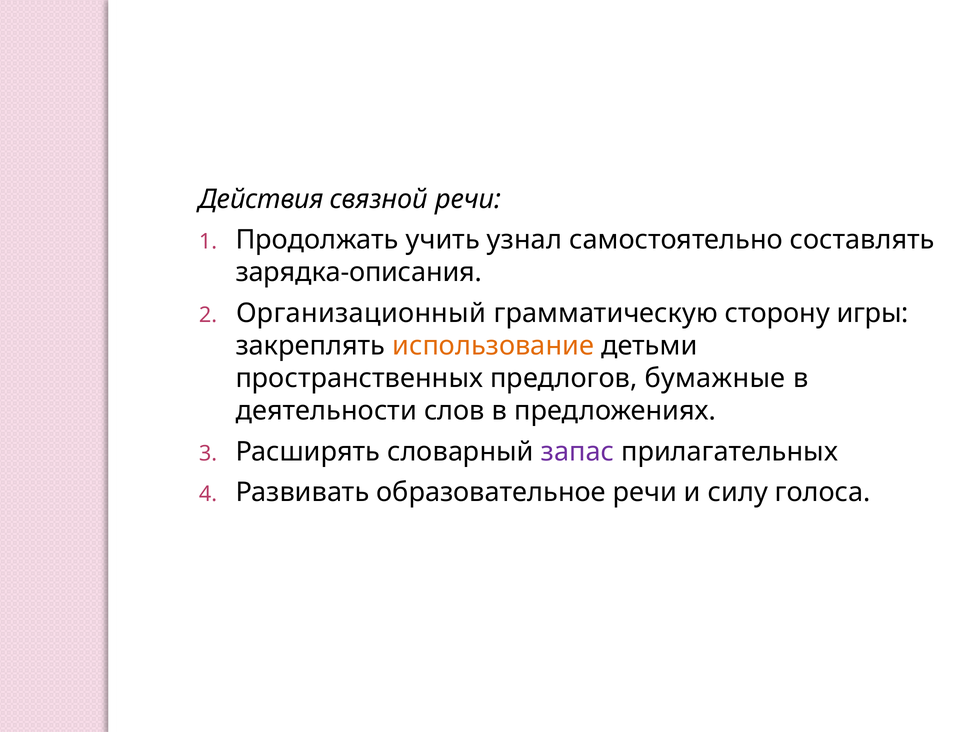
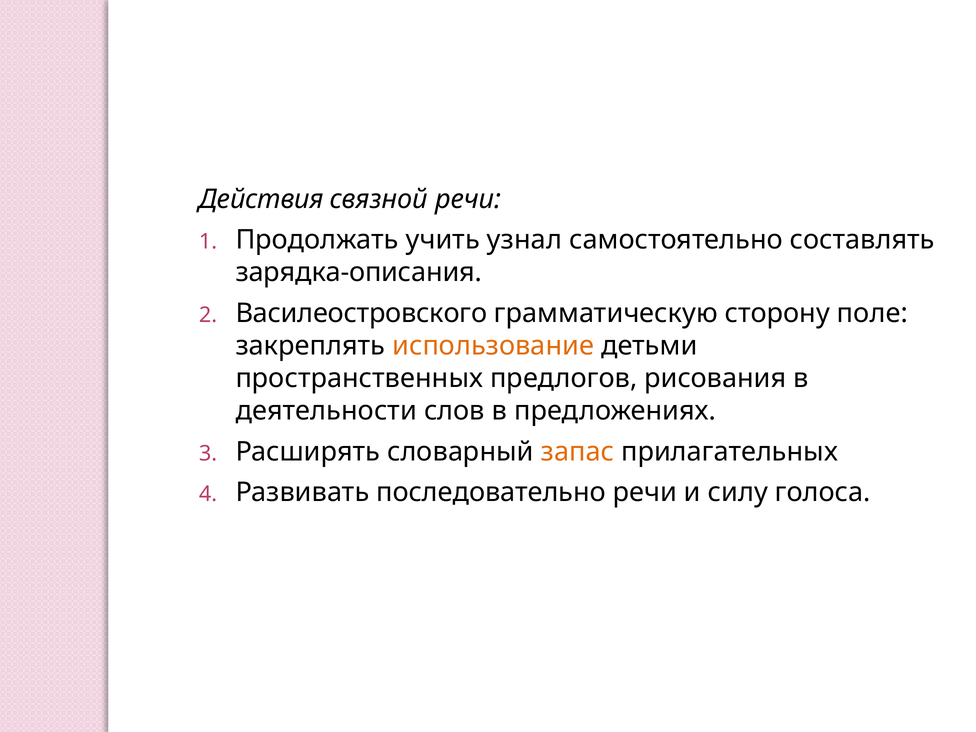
Организационный: Организационный -> Василеостровского
игры: игры -> поле
бумажные: бумажные -> рисования
запас colour: purple -> orange
образовательное: образовательное -> последовательно
